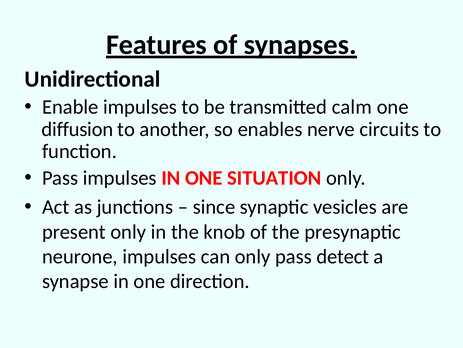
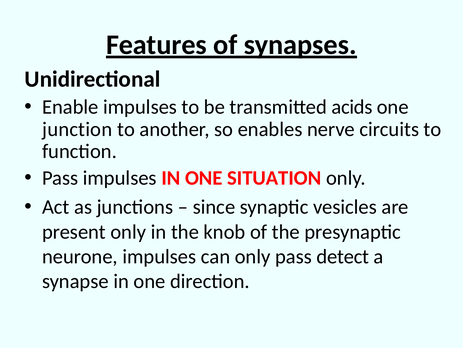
calm: calm -> acids
diffusion: diffusion -> junction
